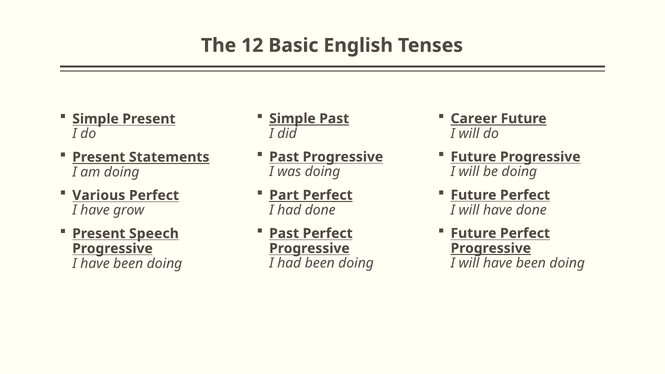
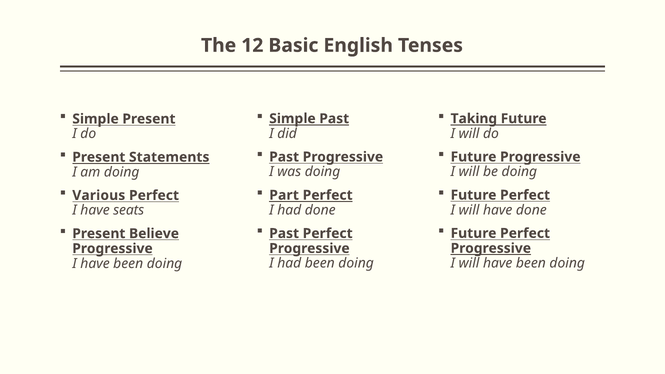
Career: Career -> Taking
grow: grow -> seats
Speech: Speech -> Believe
